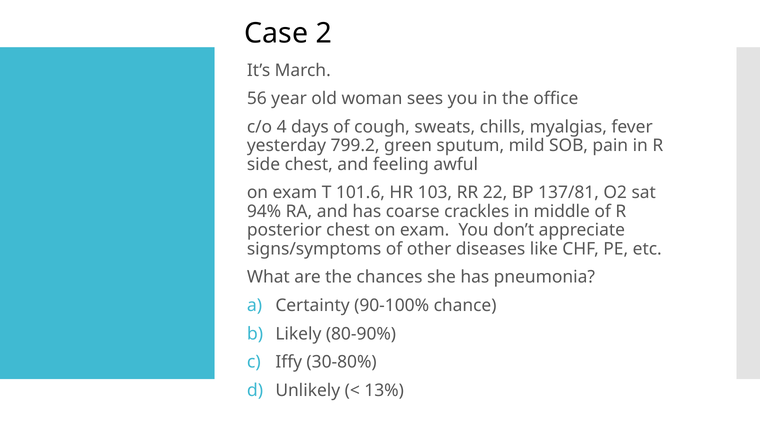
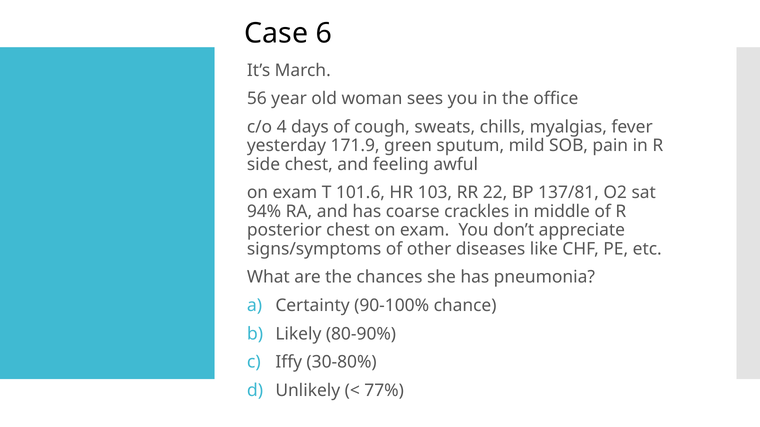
2: 2 -> 6
799.2: 799.2 -> 171.9
13%: 13% -> 77%
